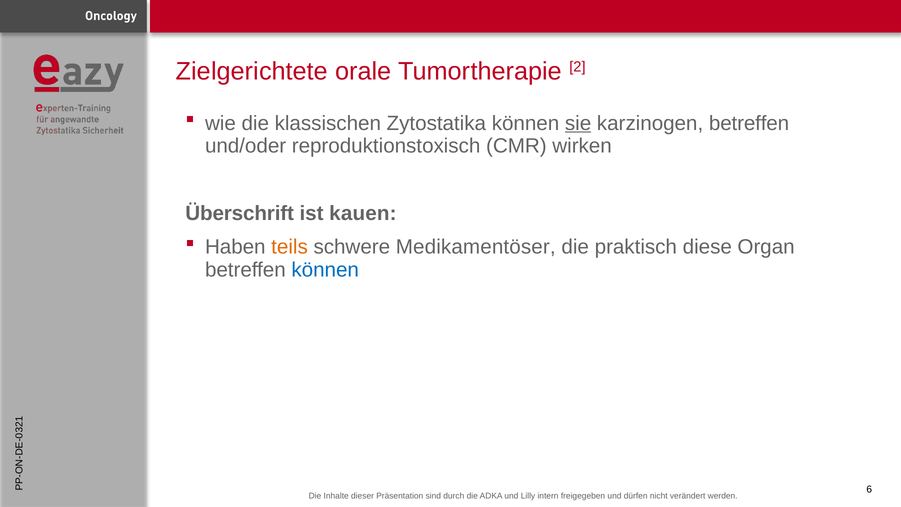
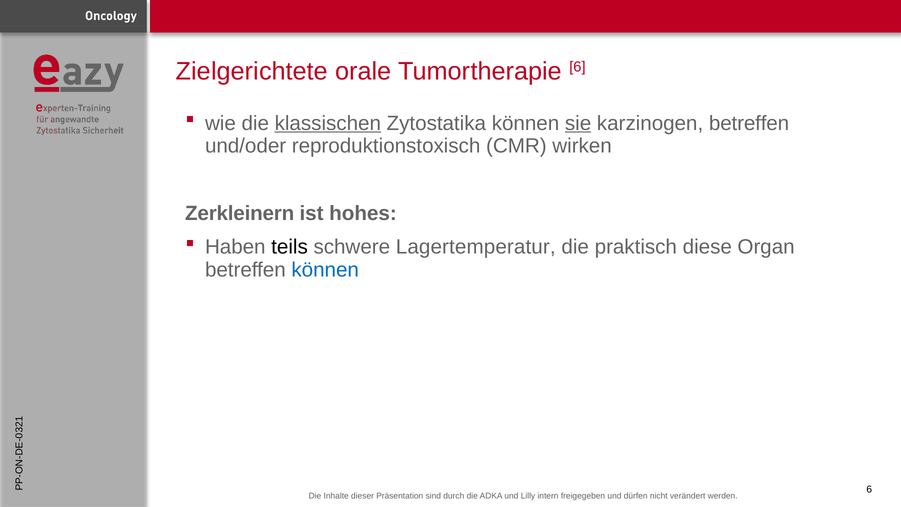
Tumortherapie 2: 2 -> 6
klassischen underline: none -> present
Überschrift: Überschrift -> Zerkleinern
kauen: kauen -> hohes
teils colour: orange -> black
Medikamentöser: Medikamentöser -> Lagertemperatur
